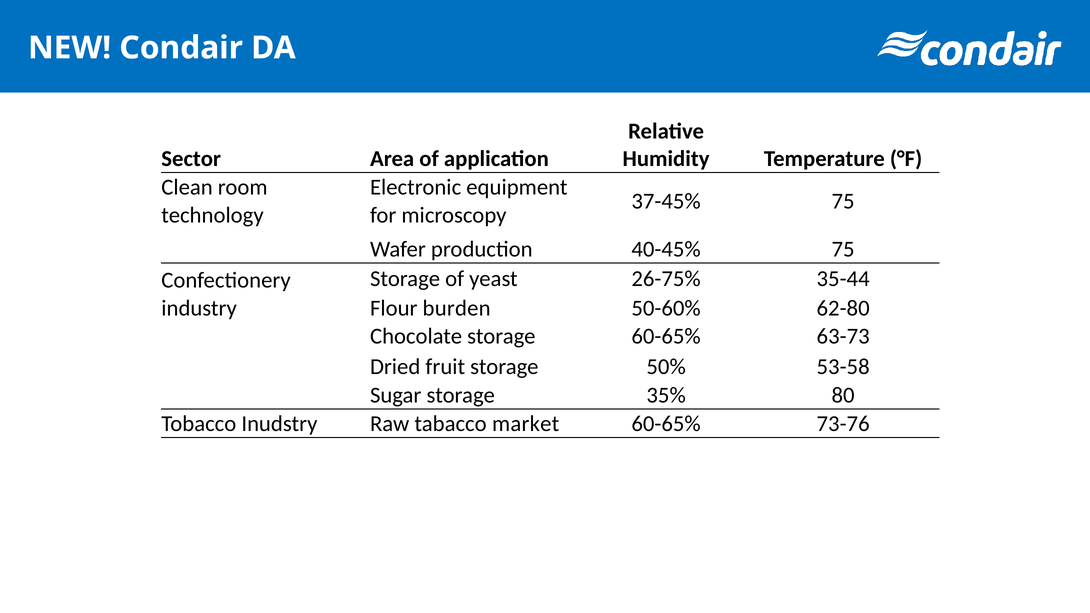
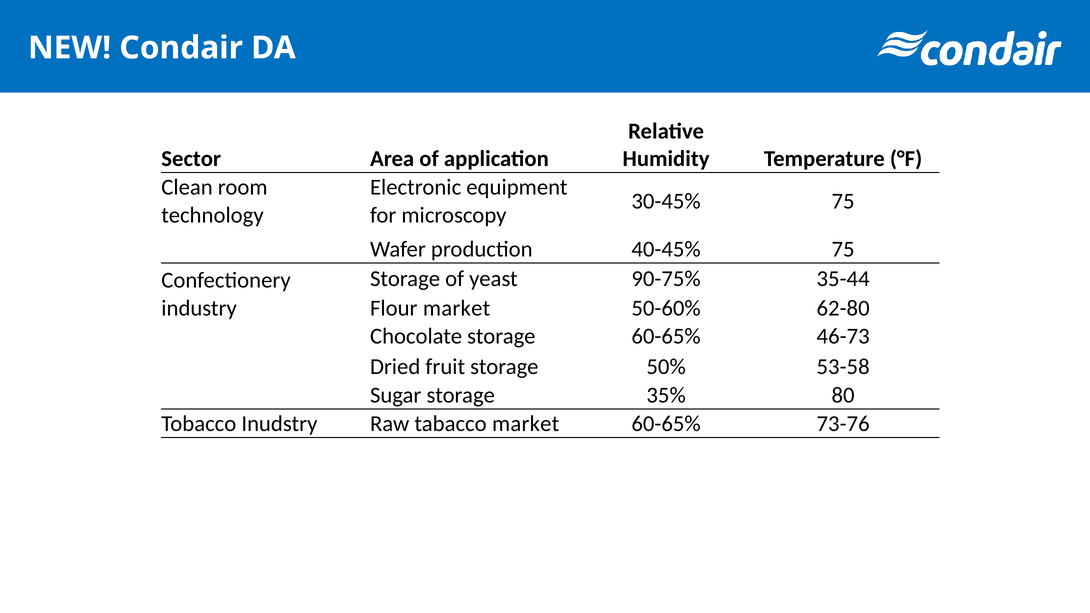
37-45%: 37-45% -> 30-45%
26-75%: 26-75% -> 90-75%
Flour burden: burden -> market
63-73: 63-73 -> 46-73
